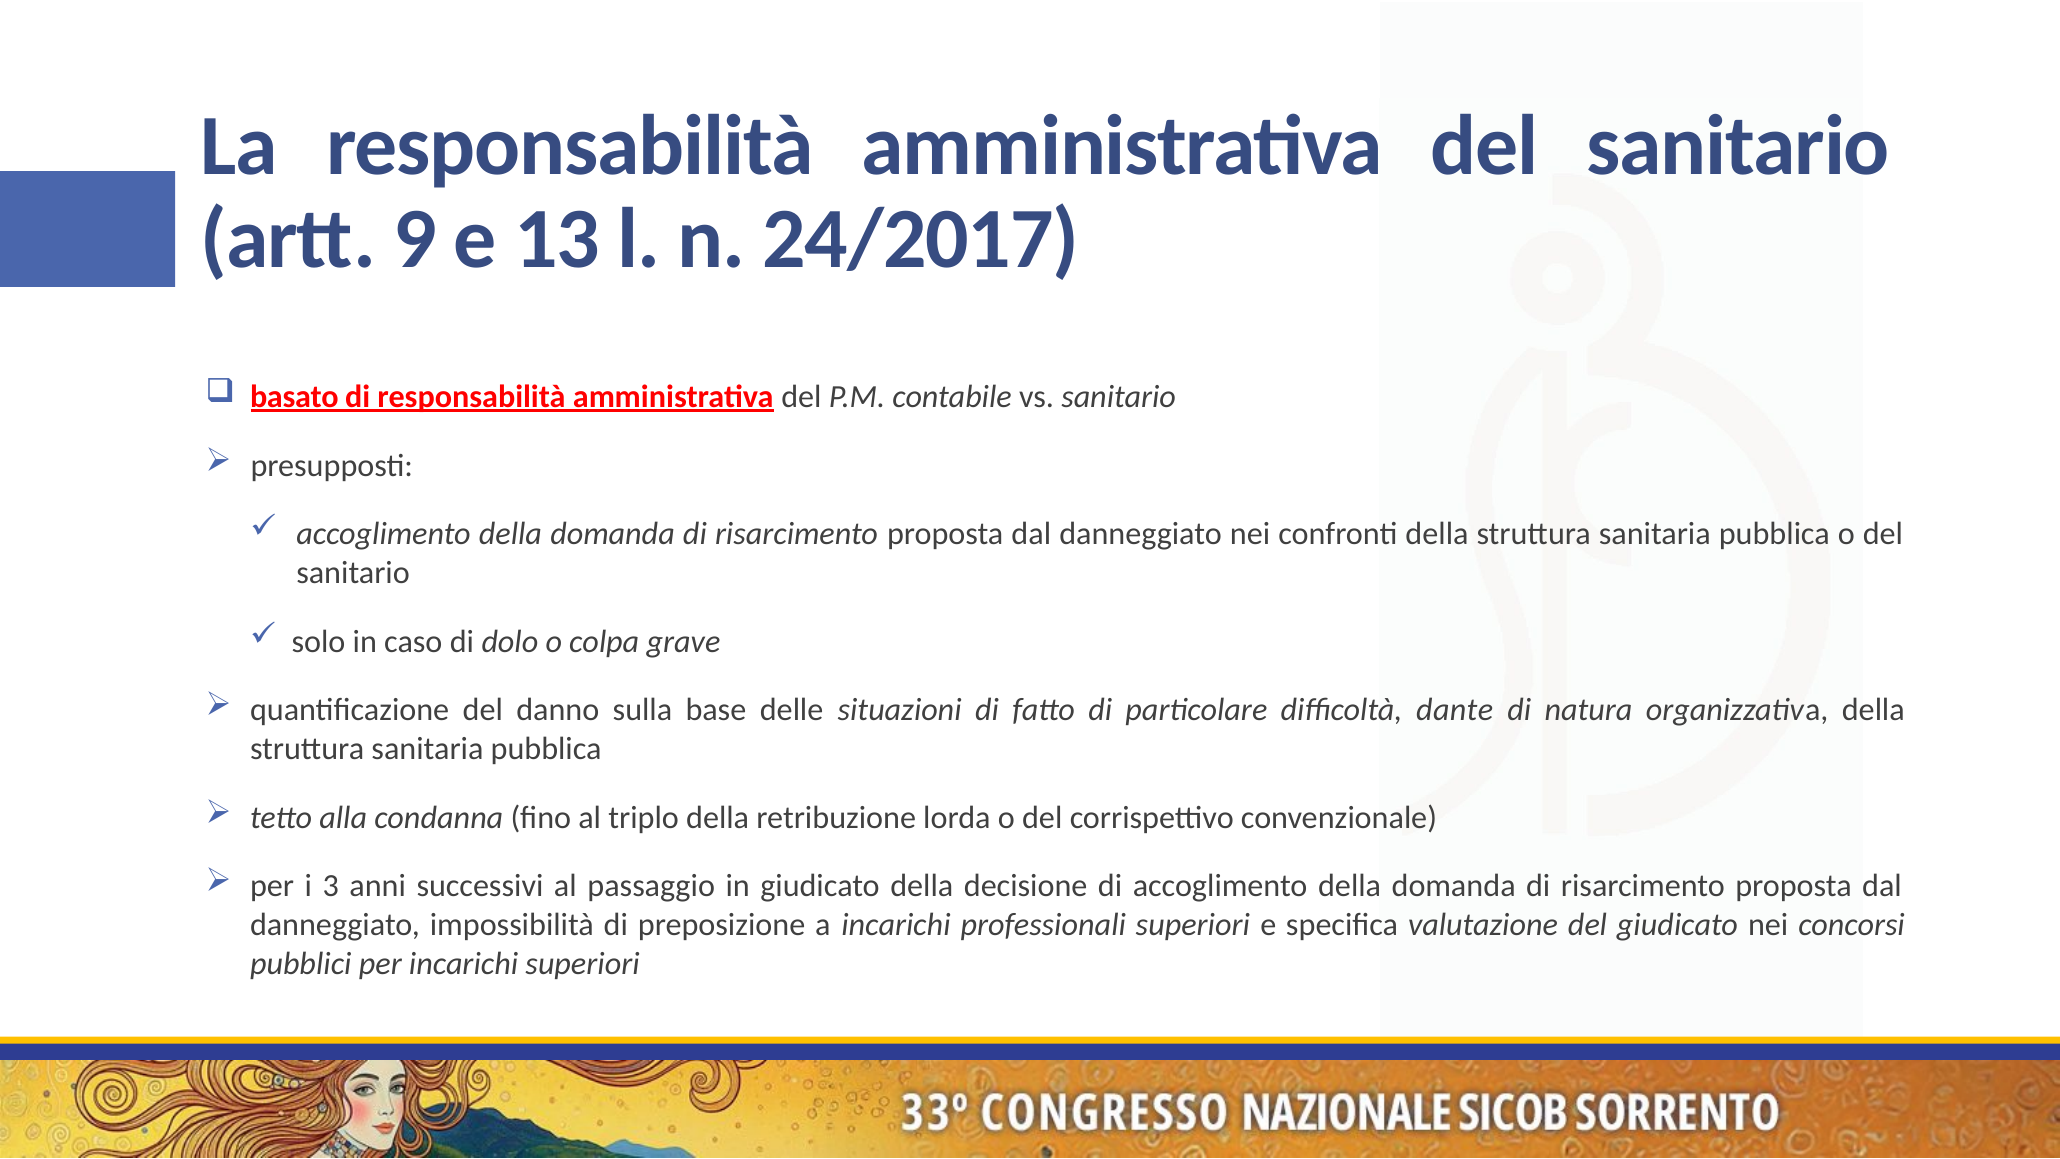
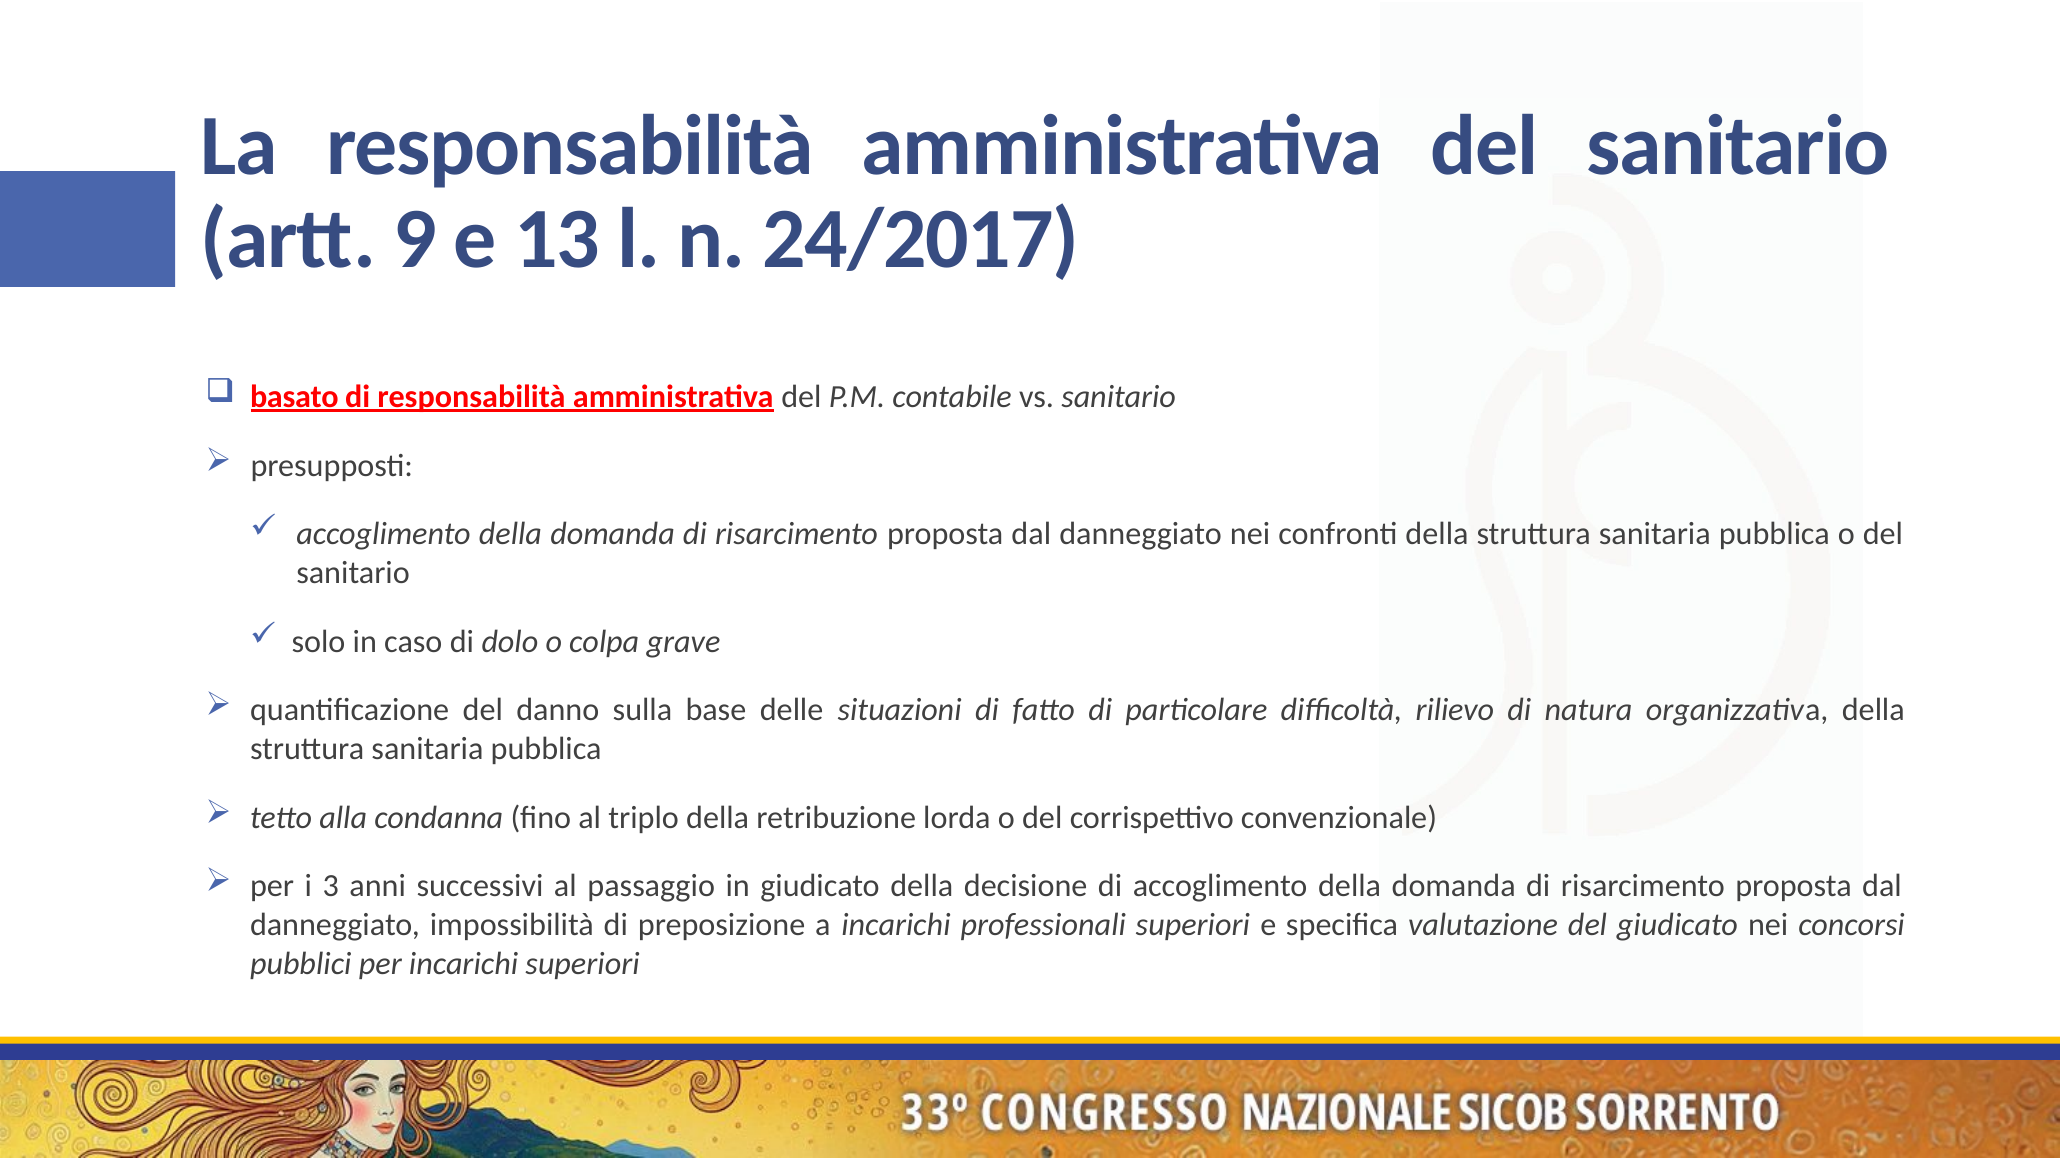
dante: dante -> rilievo
